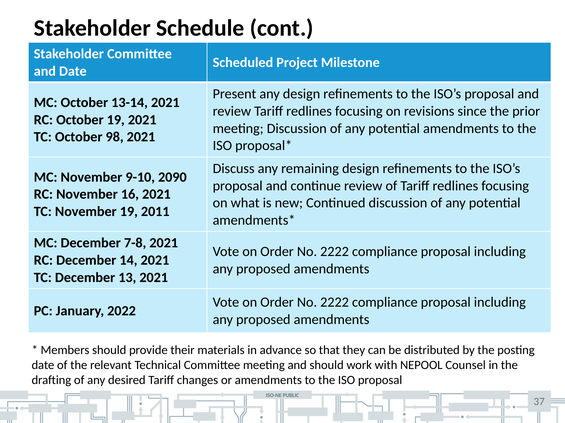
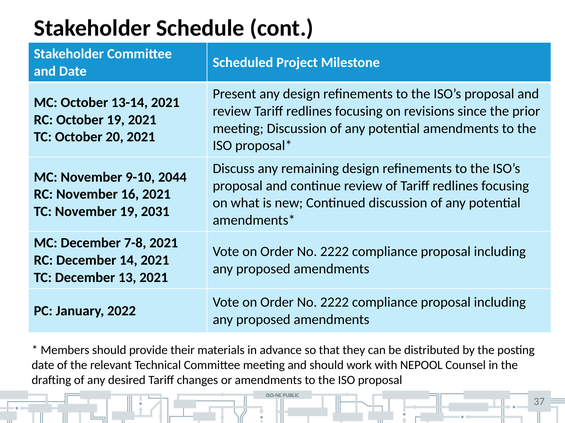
98: 98 -> 20
2090: 2090 -> 2044
2011: 2011 -> 2031
